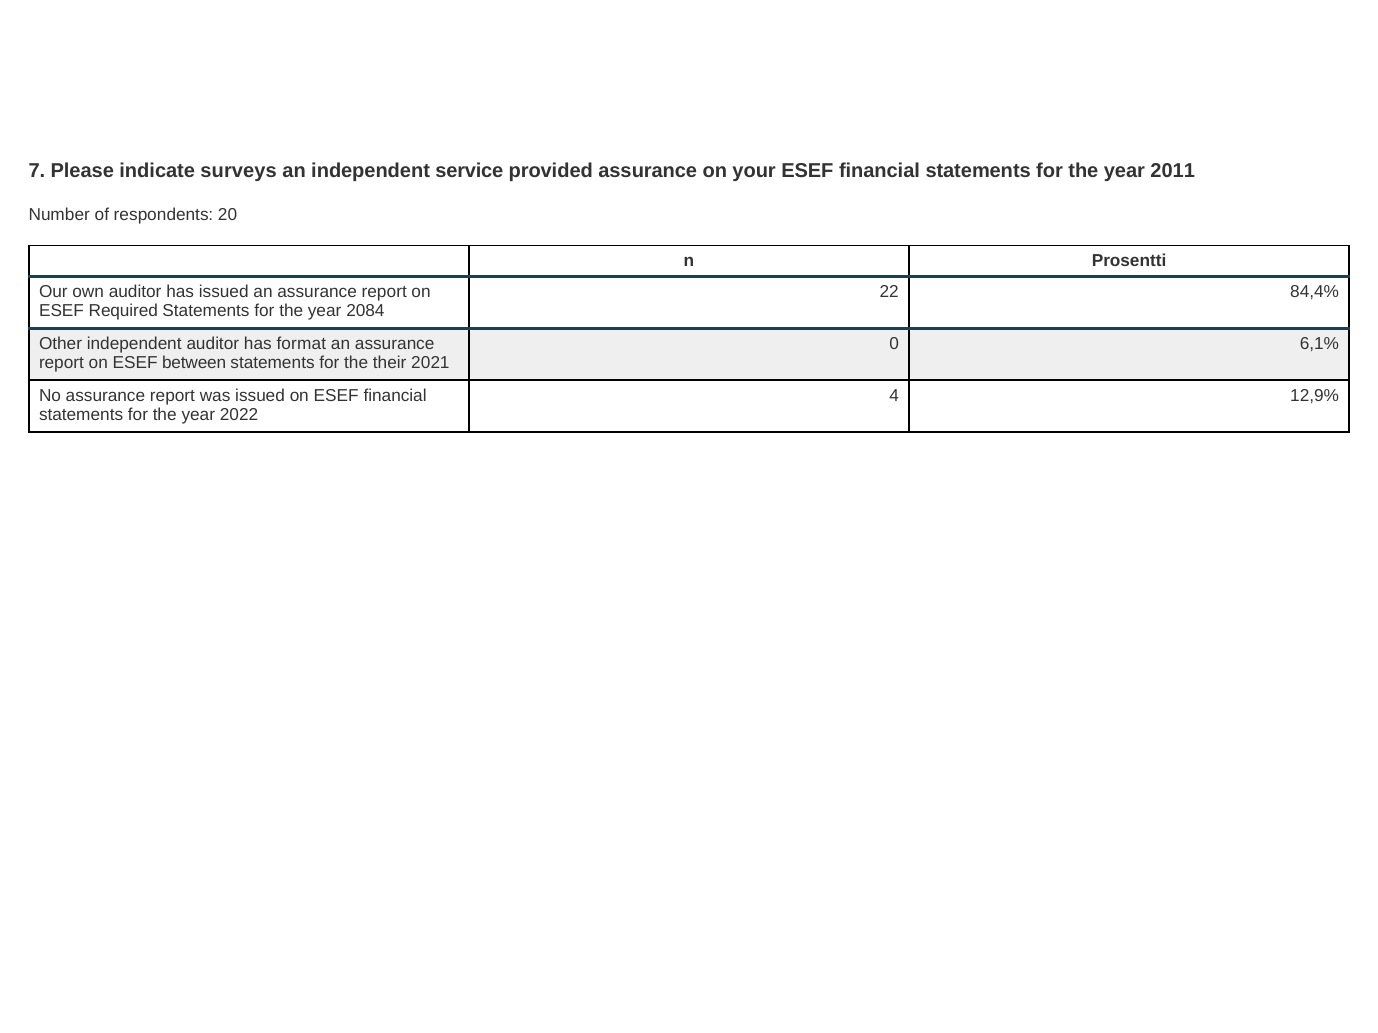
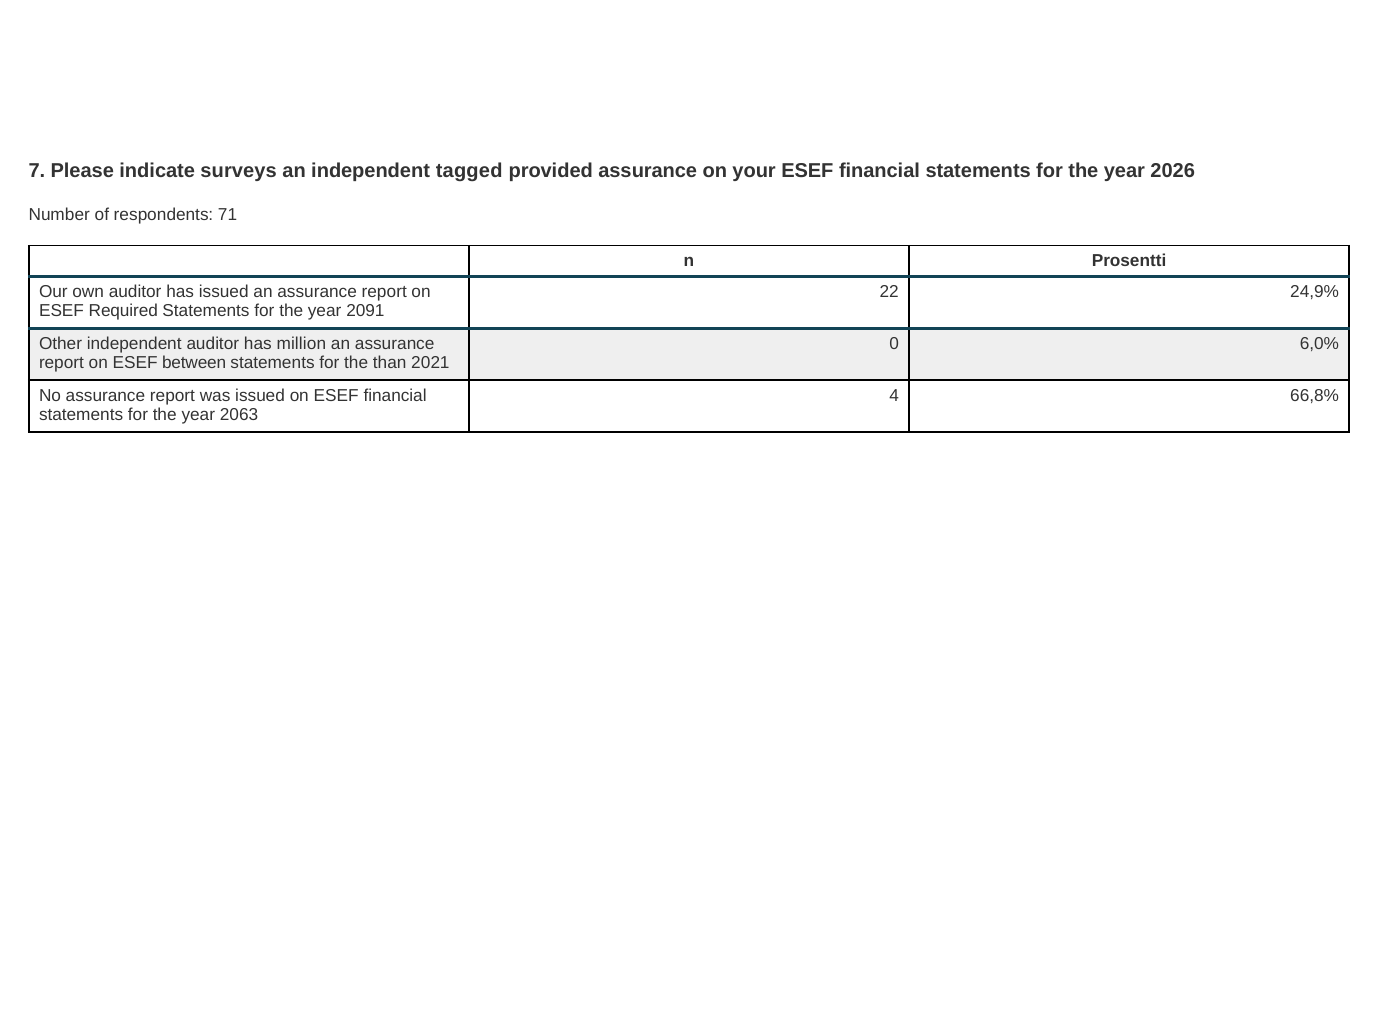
service: service -> tagged
2011: 2011 -> 2026
20: 20 -> 71
84,4%: 84,4% -> 24,9%
2084: 2084 -> 2091
format: format -> million
6,1%: 6,1% -> 6,0%
their: their -> than
12,9%: 12,9% -> 66,8%
2022: 2022 -> 2063
